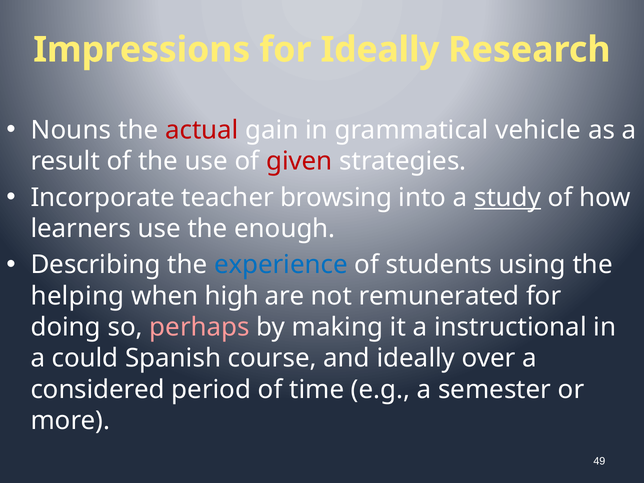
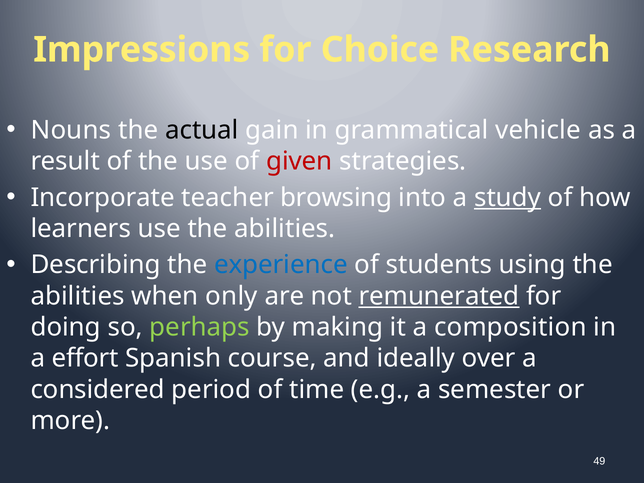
for Ideally: Ideally -> Choice
actual colour: red -> black
use the enough: enough -> abilities
helping at (78, 296): helping -> abilities
high: high -> only
remunerated underline: none -> present
perhaps colour: pink -> light green
instructional: instructional -> composition
could: could -> effort
